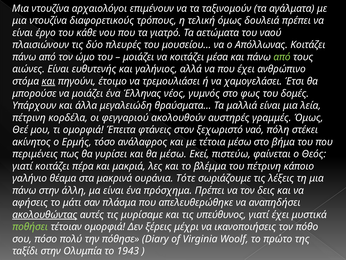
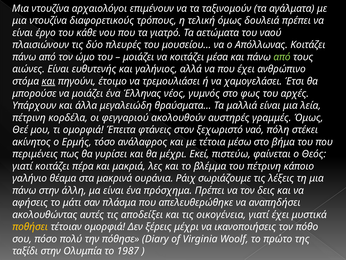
δομές: δομές -> αρχές
θα μέσω: μέσω -> μέχρι
Τότε: Τότε -> Ράιχ
ακολουθώντας underline: present -> none
μυρίσαμε: μυρίσαμε -> αποδείξει
υπεύθυνος: υπεύθυνος -> οικογένεια
ποθήσει colour: light green -> yellow
1943: 1943 -> 1987
